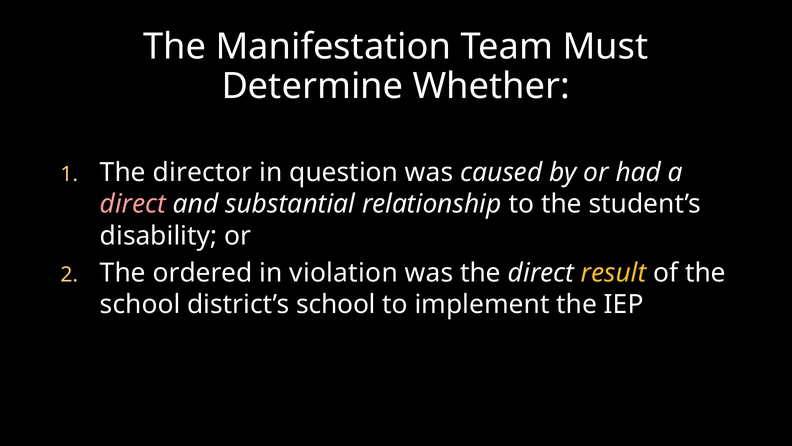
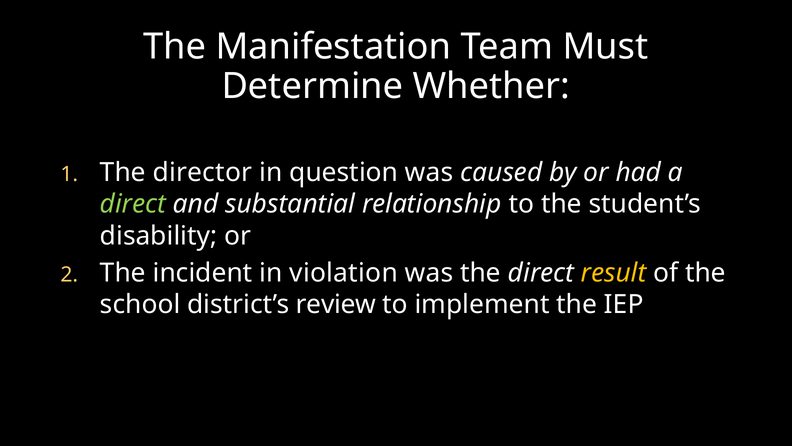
direct at (133, 204) colour: pink -> light green
ordered: ordered -> incident
district’s school: school -> review
